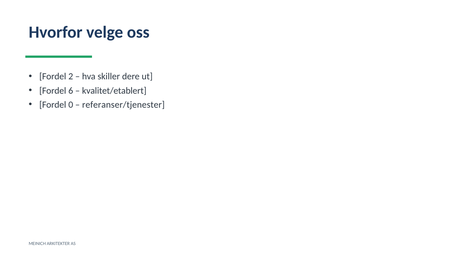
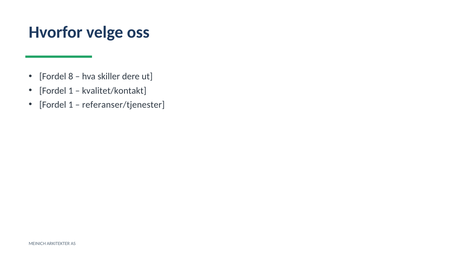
2: 2 -> 8
6 at (71, 90): 6 -> 1
kvalitet/etablert: kvalitet/etablert -> kvalitet/kontakt
0 at (71, 105): 0 -> 1
